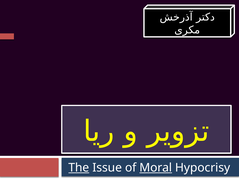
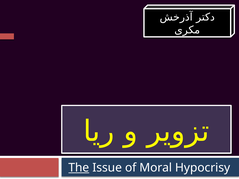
Moral underline: present -> none
